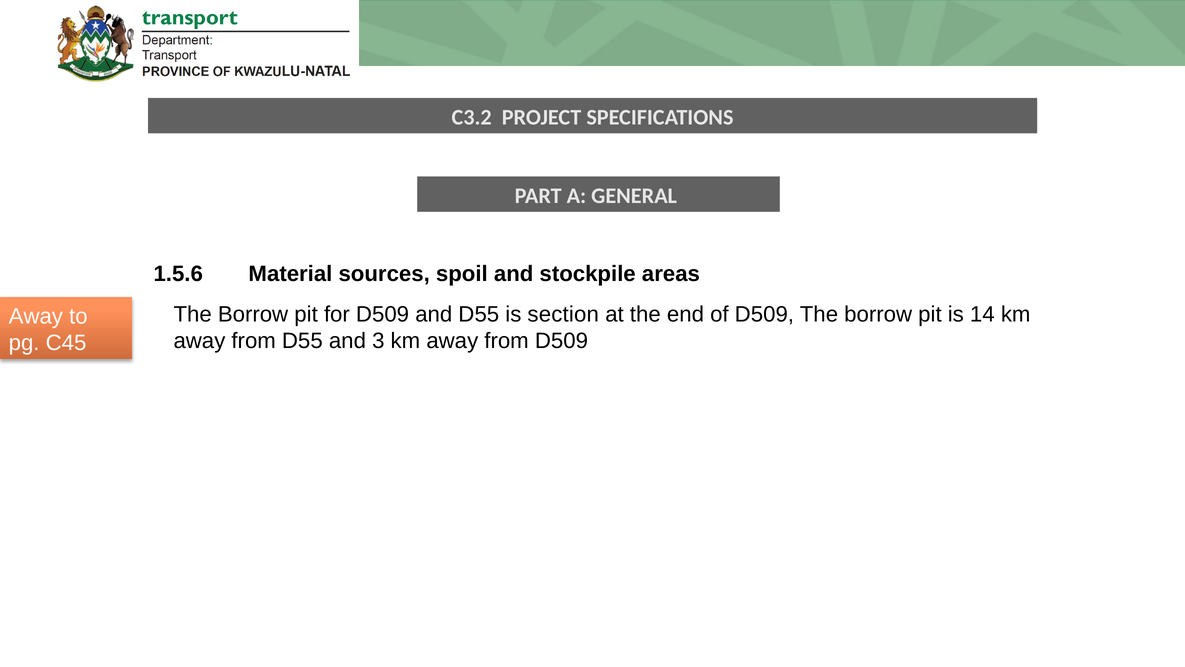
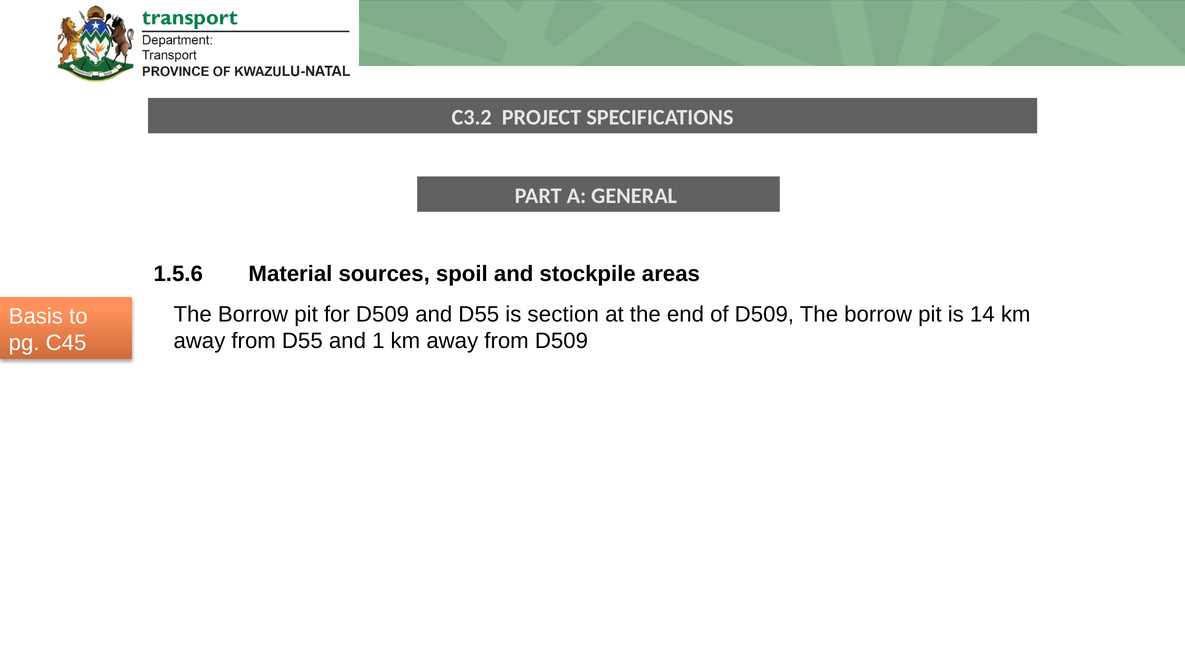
Away at (36, 316): Away -> Basis
3: 3 -> 1
